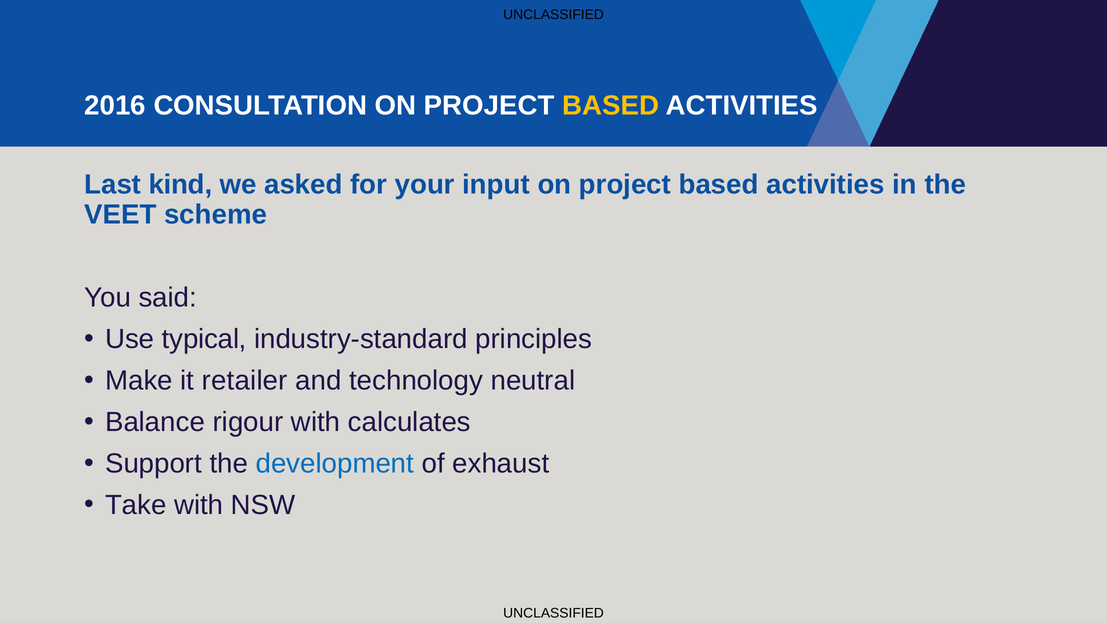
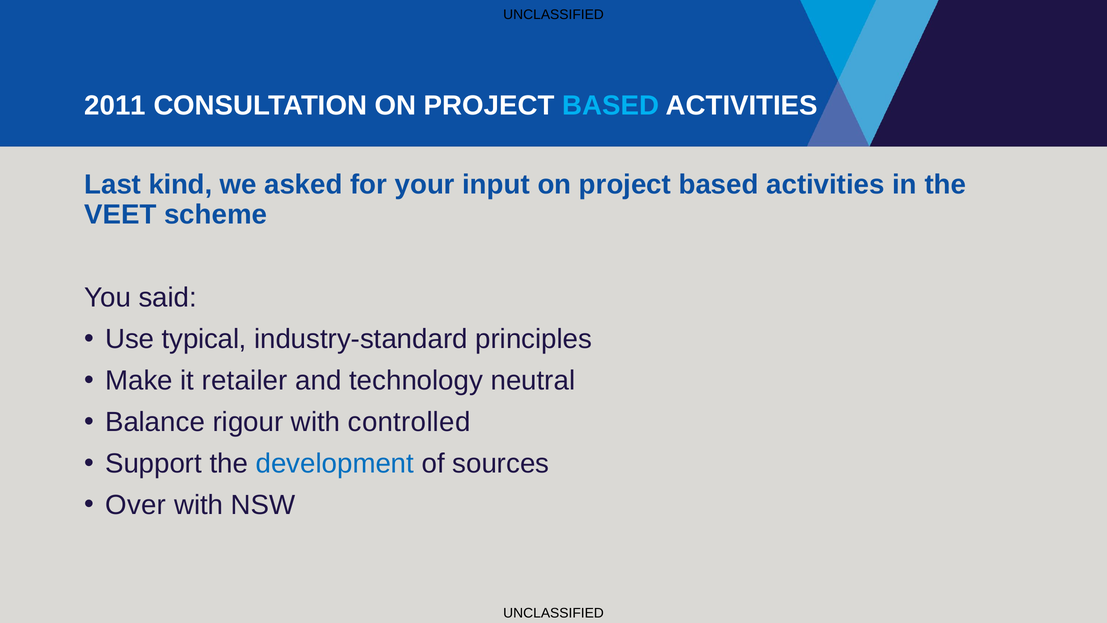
2016: 2016 -> 2011
BASED at (611, 106) colour: yellow -> light blue
calculates: calculates -> controlled
exhaust: exhaust -> sources
Take: Take -> Over
